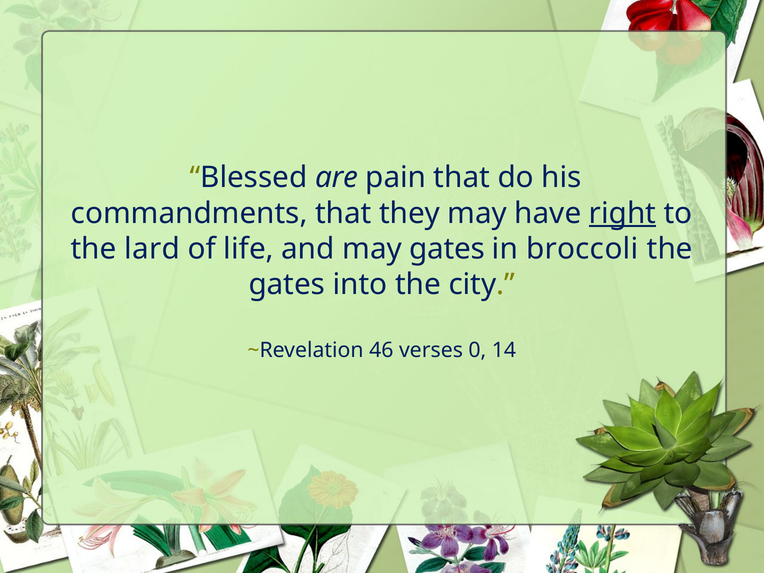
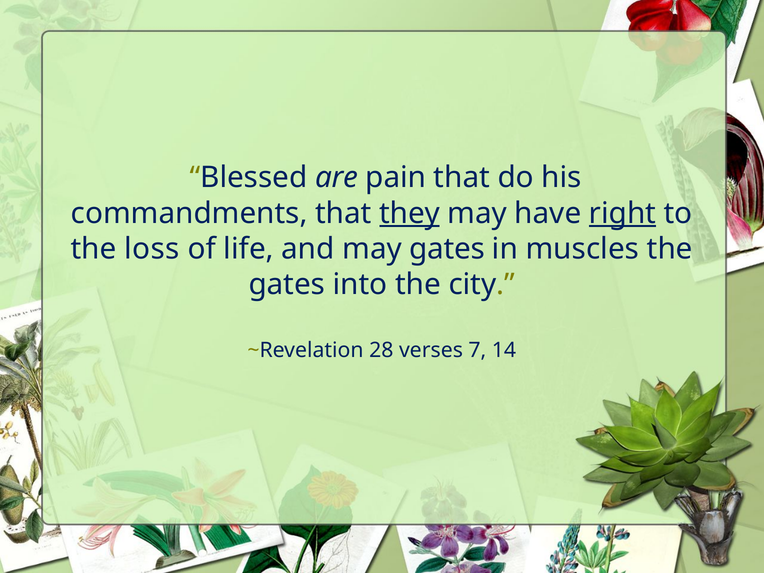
they underline: none -> present
lard: lard -> loss
broccoli: broccoli -> muscles
46: 46 -> 28
0: 0 -> 7
